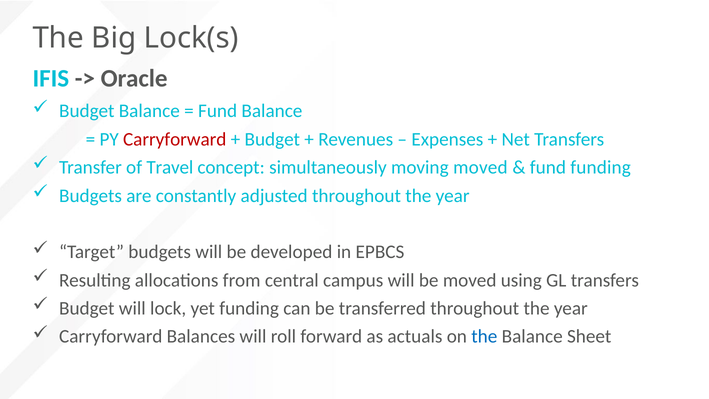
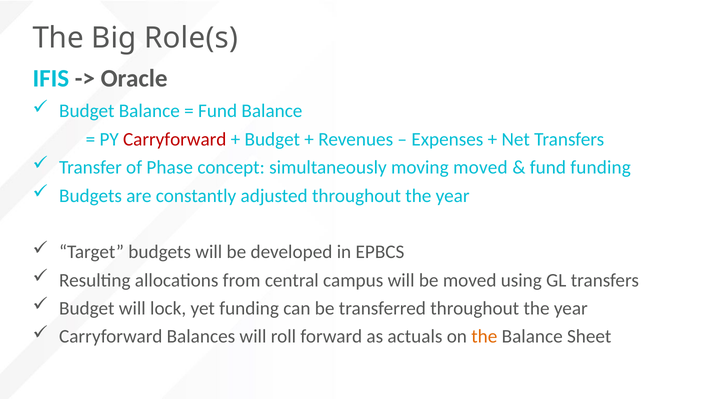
Lock(s: Lock(s -> Role(s
Travel: Travel -> Phase
the at (484, 336) colour: blue -> orange
